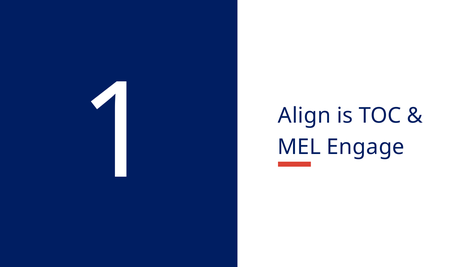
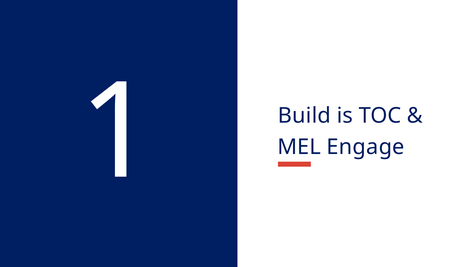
Align: Align -> Build
